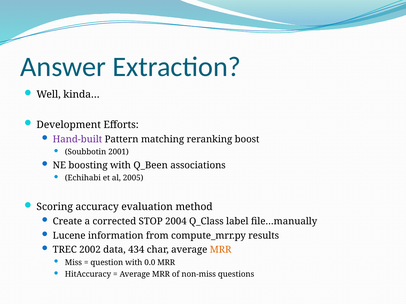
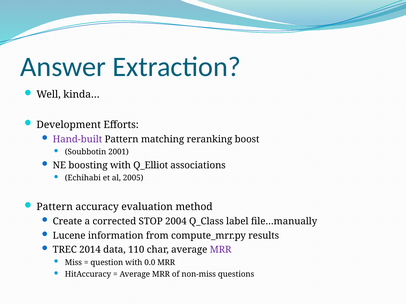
Q_Been: Q_Been -> Q_Elliot
Scoring at (55, 207): Scoring -> Pattern
2002: 2002 -> 2014
434: 434 -> 110
MRR at (221, 250) colour: orange -> purple
